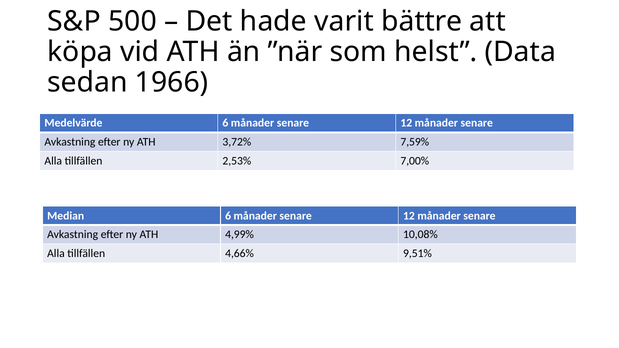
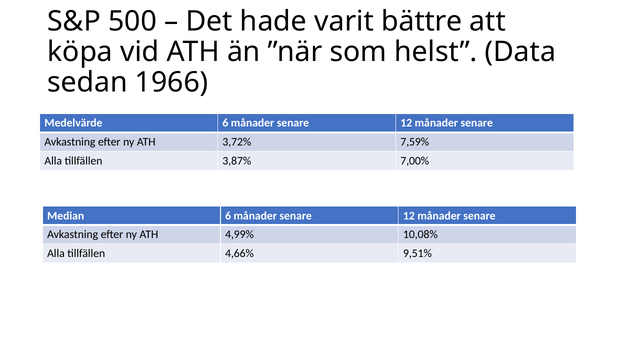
2,53%: 2,53% -> 3,87%
